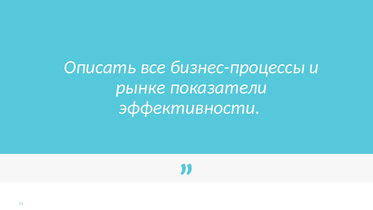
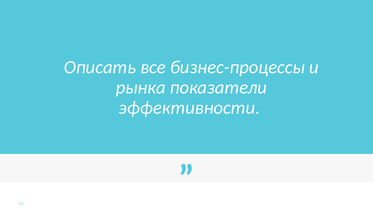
рынке: рынке -> рынка
